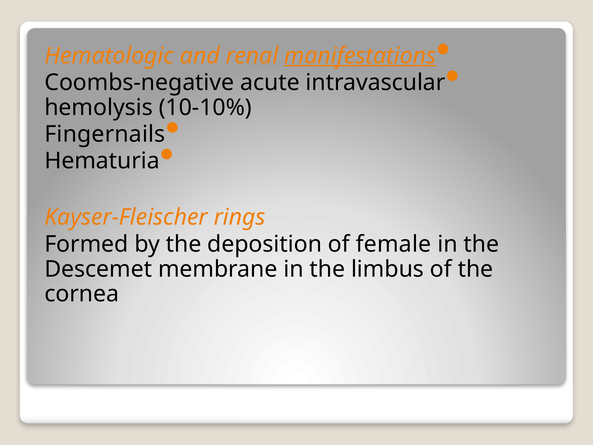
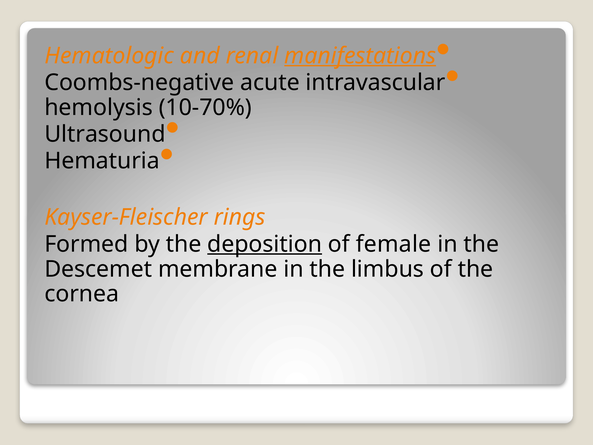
10-10%: 10-10% -> 10-70%
Fingernails: Fingernails -> Ultrasound
deposition underline: none -> present
